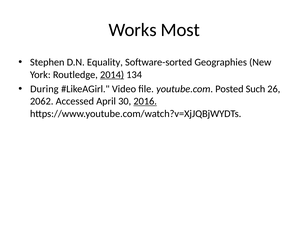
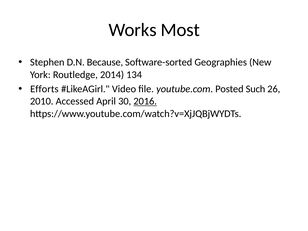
Equality: Equality -> Because
2014 underline: present -> none
During: During -> Efforts
2062: 2062 -> 2010
